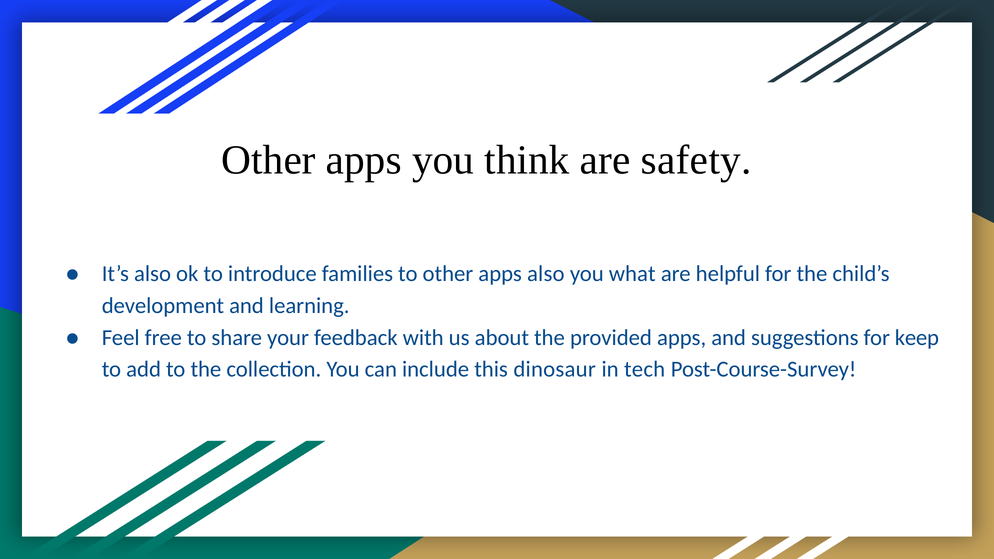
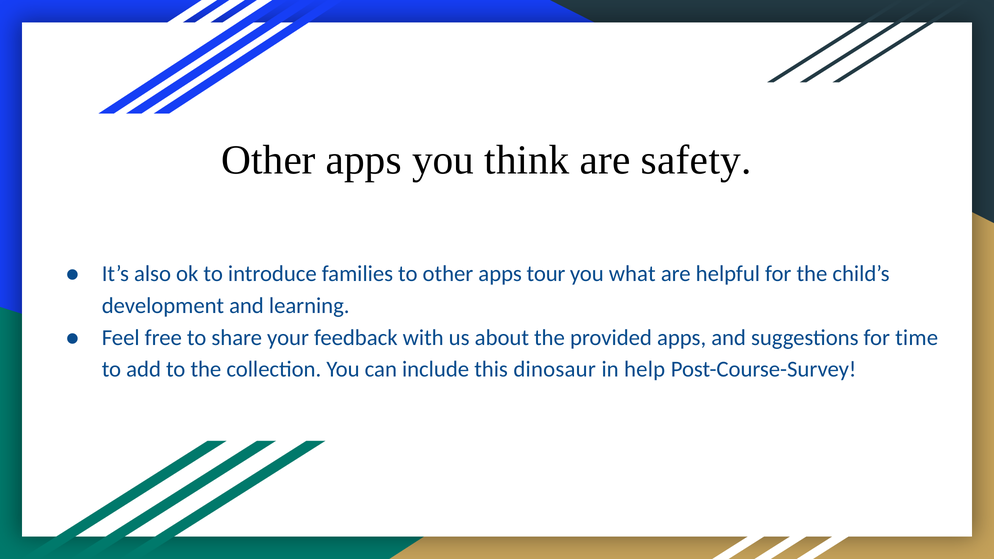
apps also: also -> tour
keep: keep -> time
tech: tech -> help
